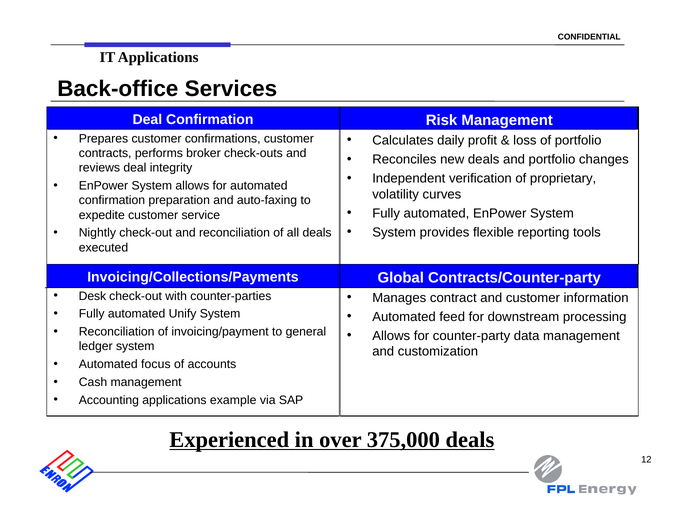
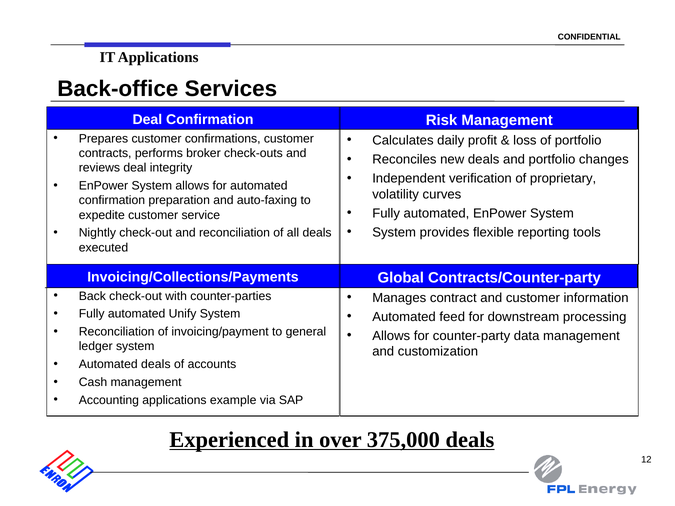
Desk: Desk -> Back
Automated focus: focus -> deals
